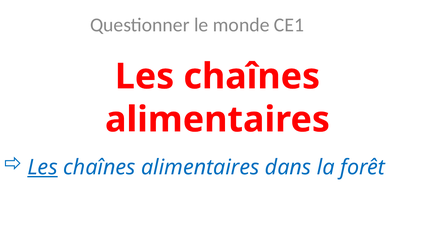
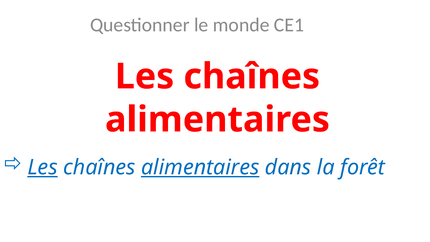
alimentaires at (200, 167) underline: none -> present
